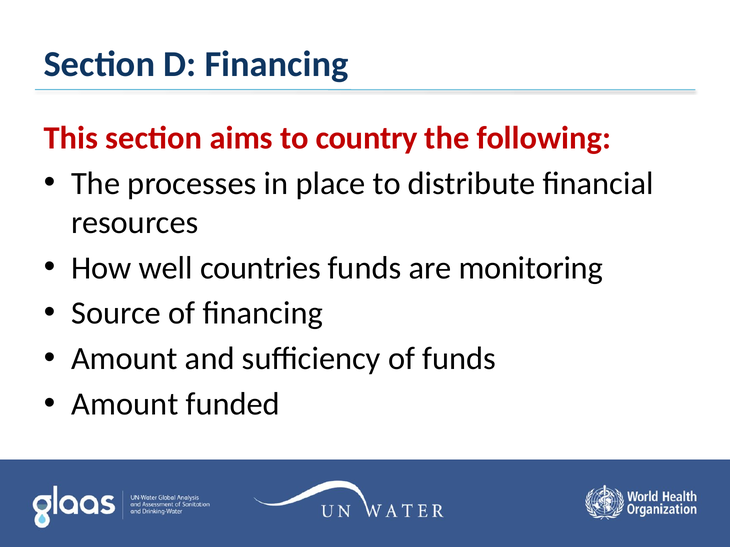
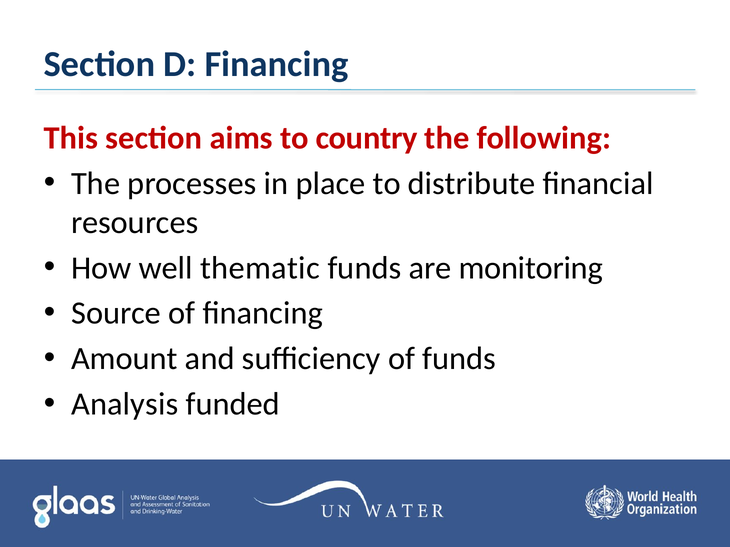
countries: countries -> thematic
Amount at (125, 405): Amount -> Analysis
